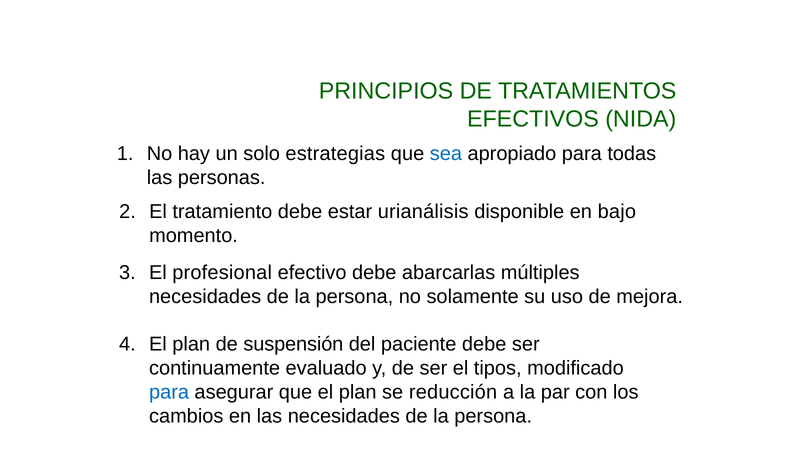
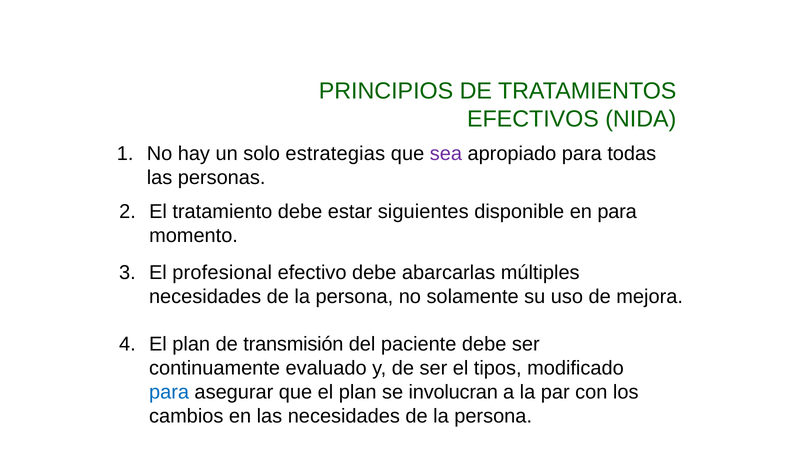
sea colour: blue -> purple
urianálisis: urianálisis -> siguientes
en bajo: bajo -> para
suspensión: suspensión -> transmisión
reducción: reducción -> involucran
